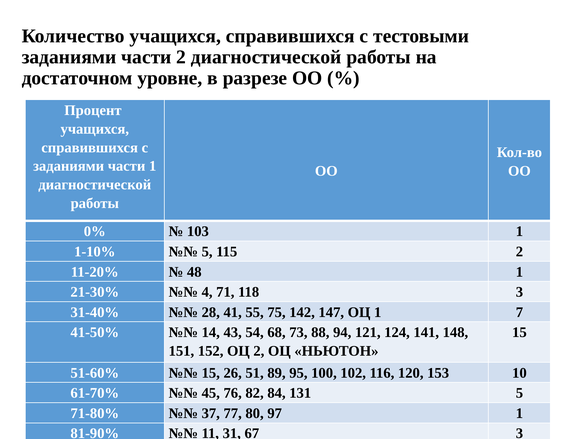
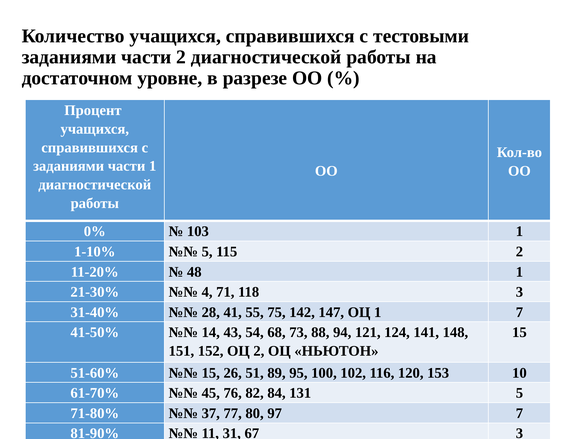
97 1: 1 -> 7
